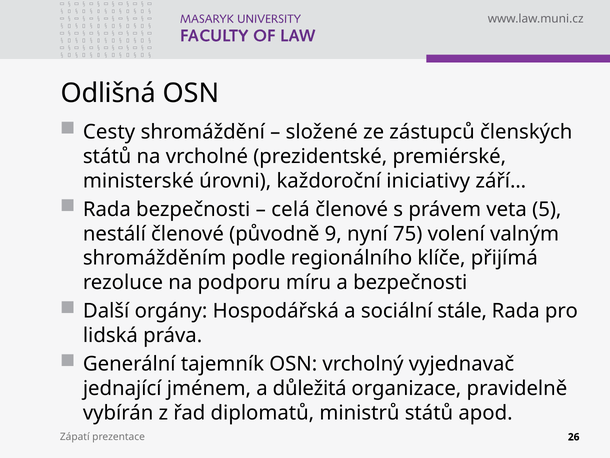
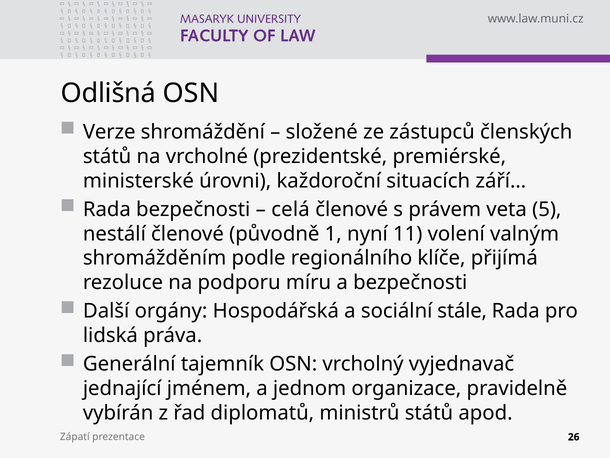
Cesty: Cesty -> Verze
iniciativy: iniciativy -> situacích
9: 9 -> 1
75: 75 -> 11
důležitá: důležitá -> jednom
